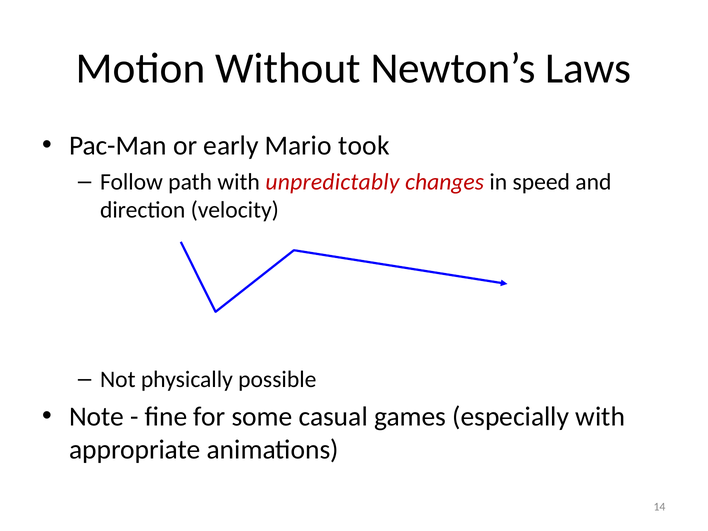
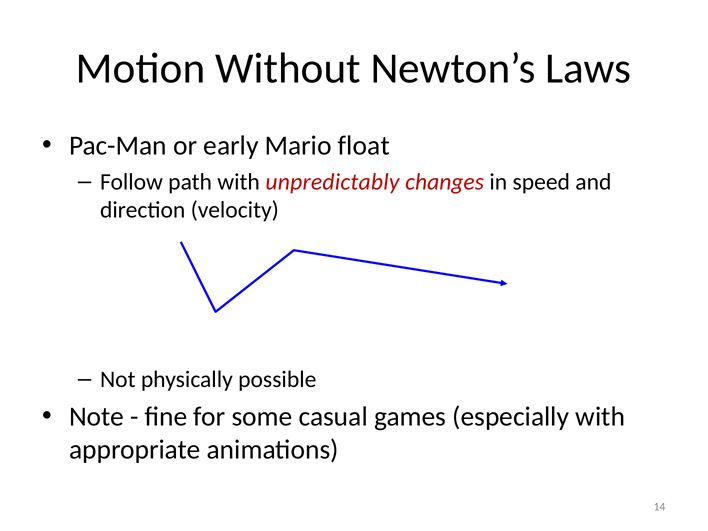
took: took -> float
